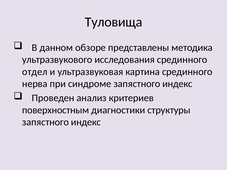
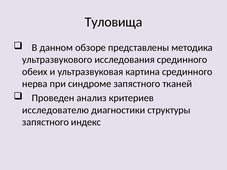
отдел: отдел -> обеих
синдроме запястного индекс: индекс -> тканей
поверхностным: поверхностным -> исследователю
